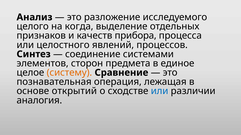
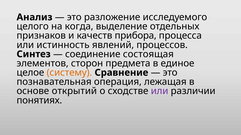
целостного: целостного -> истинность
системами: системами -> состоящая
или at (160, 91) colour: blue -> purple
аналогия: аналогия -> понятиях
